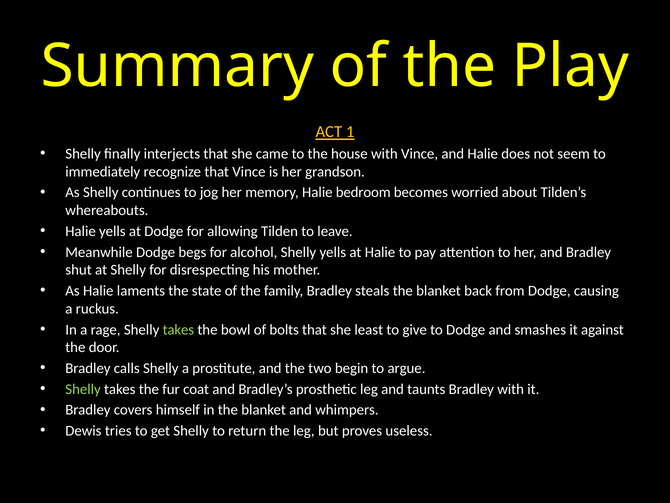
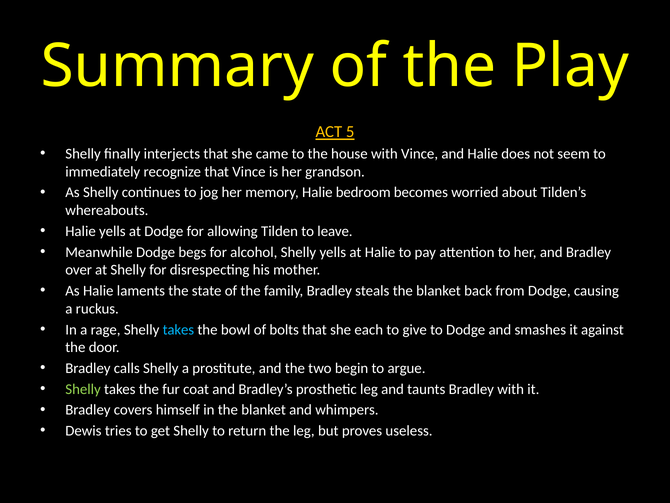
1: 1 -> 5
shut: shut -> over
takes at (178, 329) colour: light green -> light blue
least: least -> each
